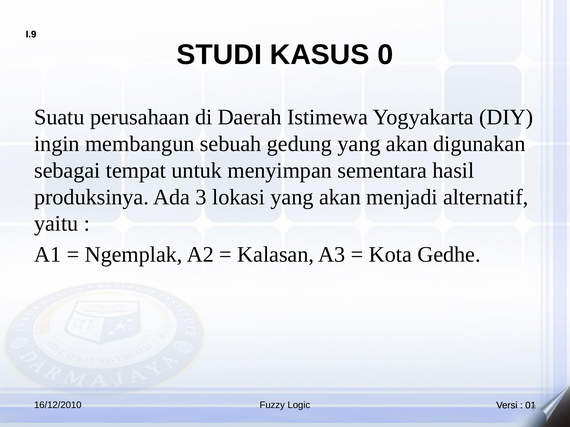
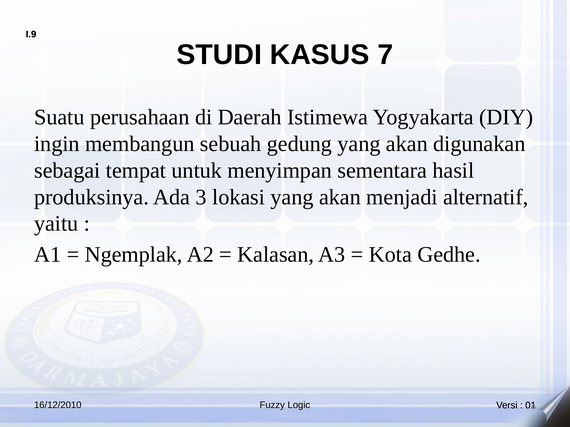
0: 0 -> 7
